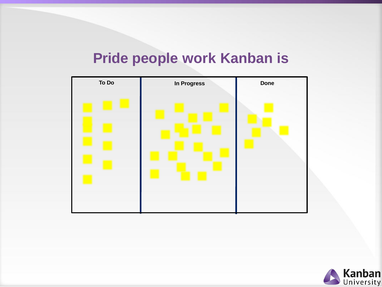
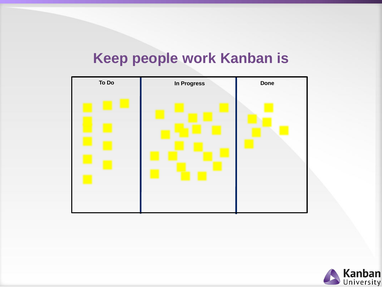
Pride: Pride -> Keep
